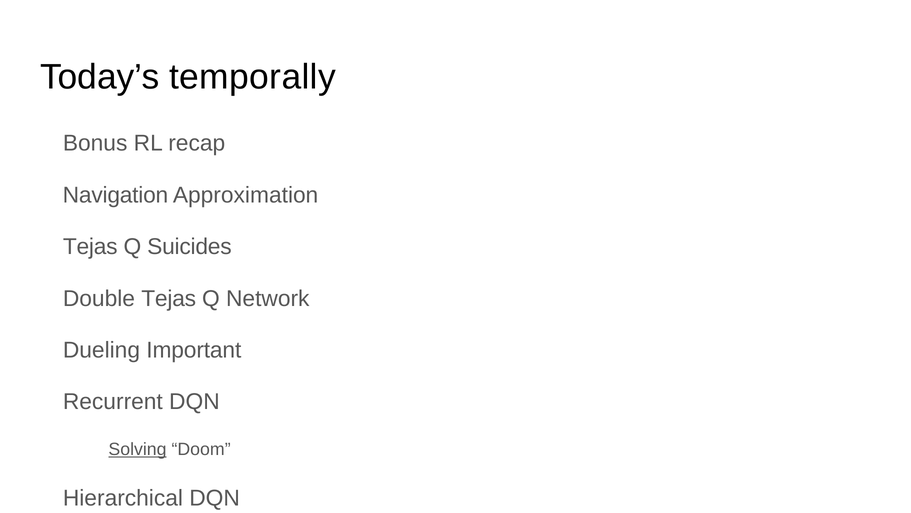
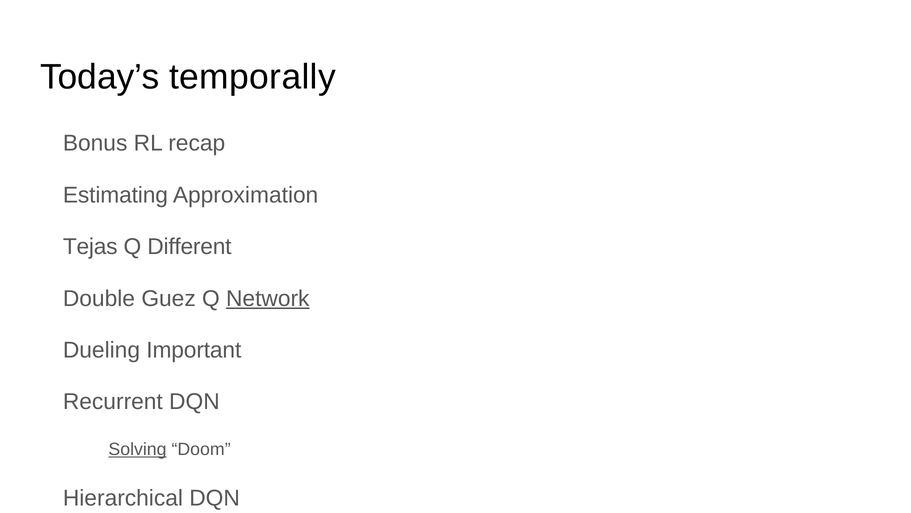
Navigation at (115, 195): Navigation -> Estimating
Suicides: Suicides -> Different
Double Tejas: Tejas -> Guez
Network underline: none -> present
